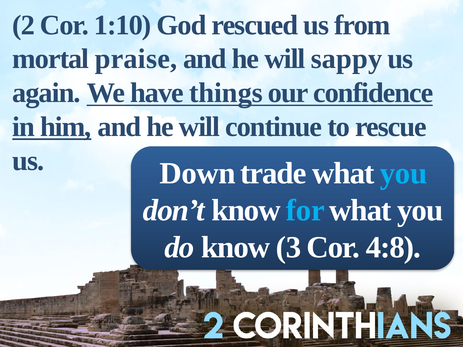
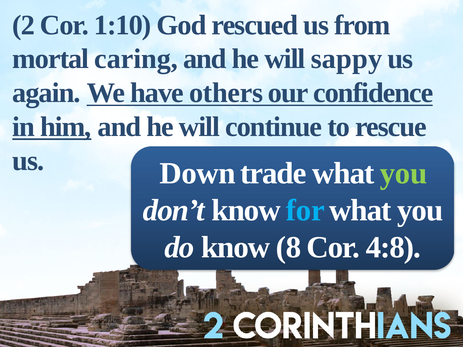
praise: praise -> caring
things: things -> others
you at (403, 173) colour: light blue -> light green
3: 3 -> 8
